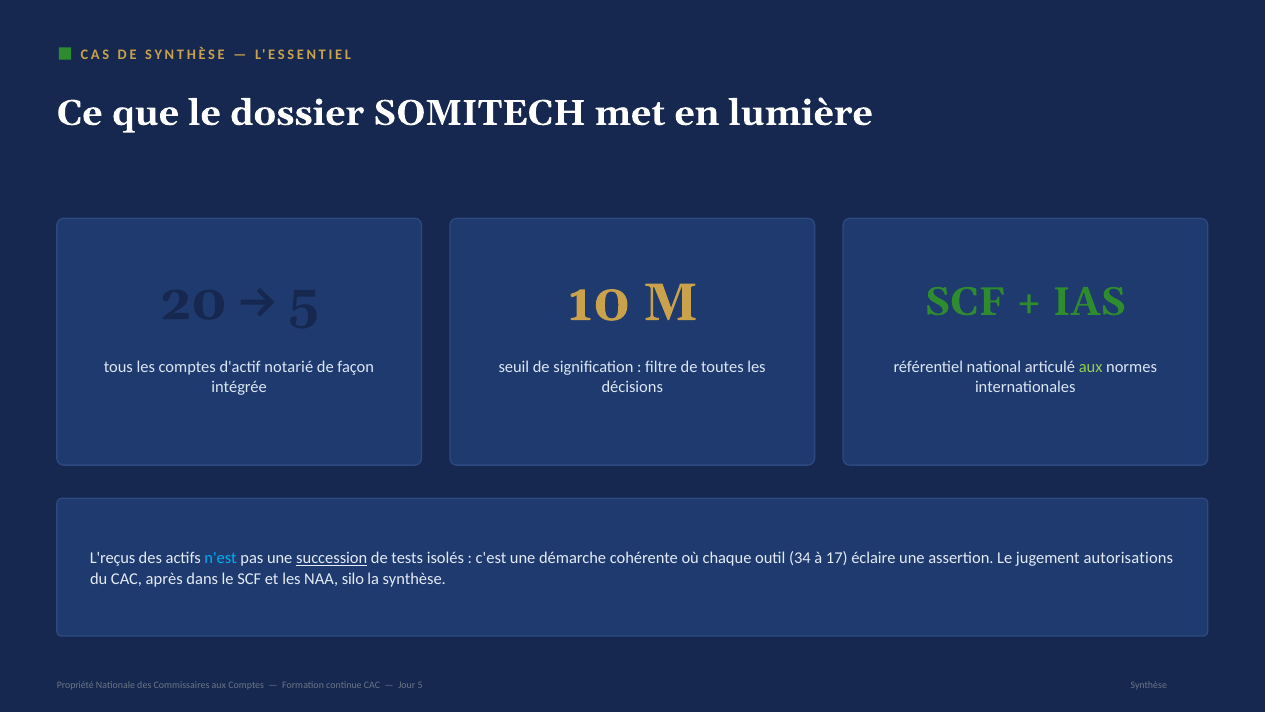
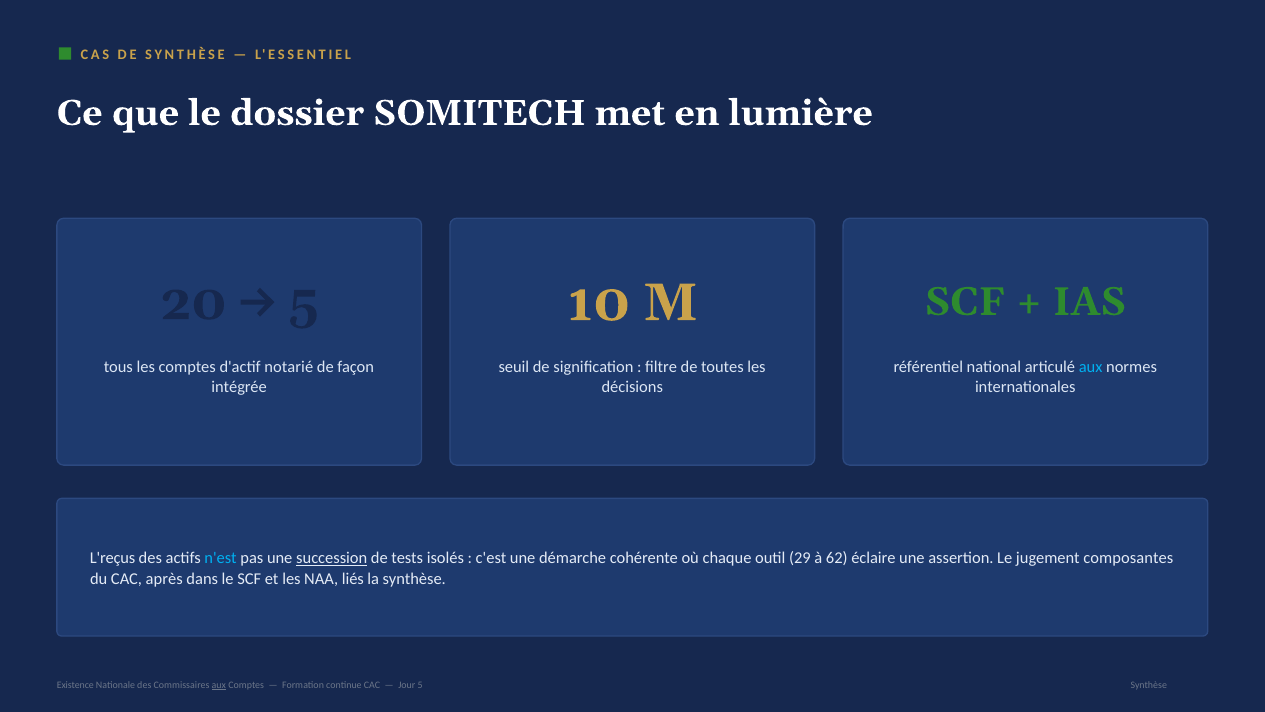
aux at (1091, 367) colour: light green -> light blue
34: 34 -> 29
17: 17 -> 62
autorisations: autorisations -> composantes
silo: silo -> liés
Propriété: Propriété -> Existence
aux at (219, 685) underline: none -> present
